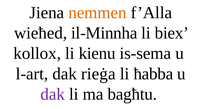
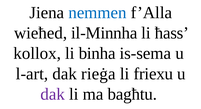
nemmen colour: orange -> blue
biex: biex -> ħass
kienu: kienu -> binha
ħabba: ħabba -> friexu
